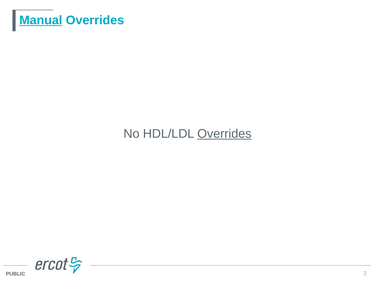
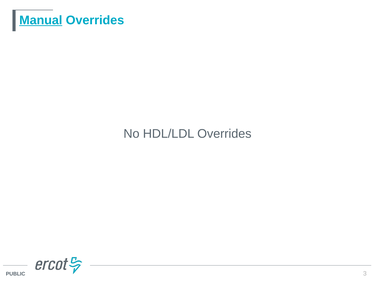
Overrides at (224, 134) underline: present -> none
